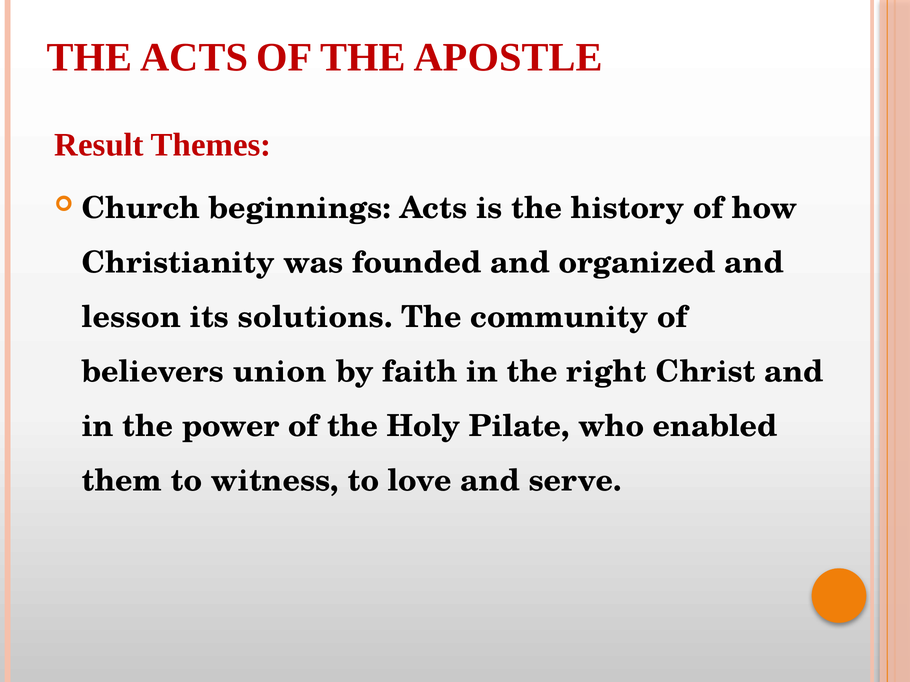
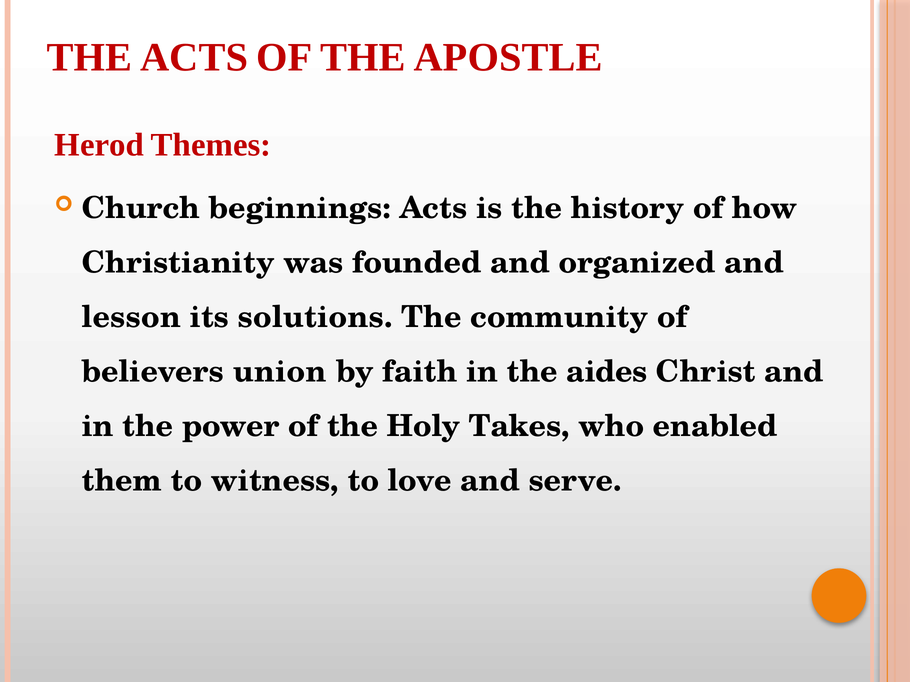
Result: Result -> Herod
right: right -> aides
Pilate: Pilate -> Takes
